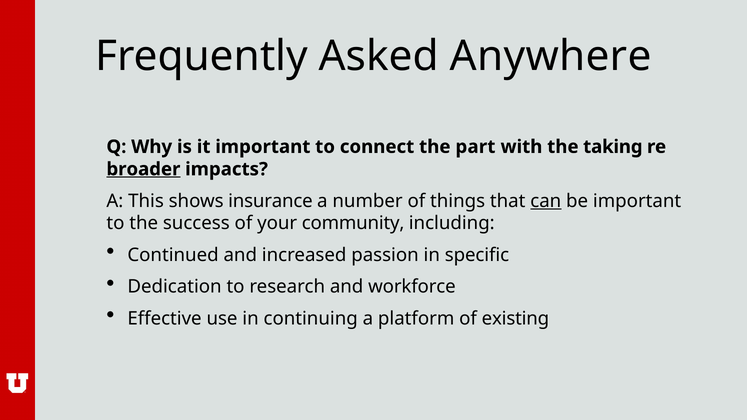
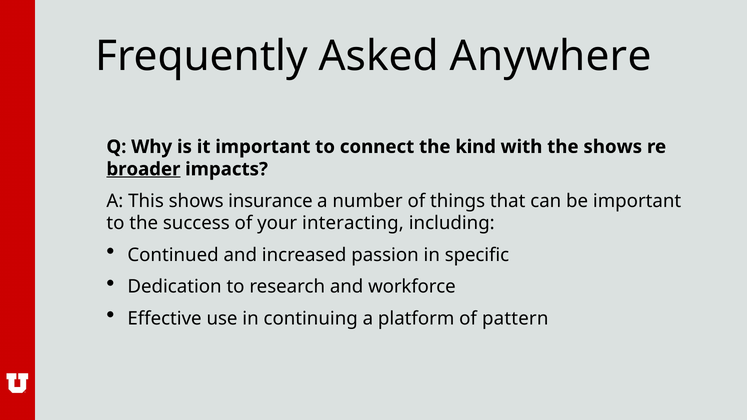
part: part -> kind
the taking: taking -> shows
can underline: present -> none
community: community -> interacting
existing: existing -> pattern
